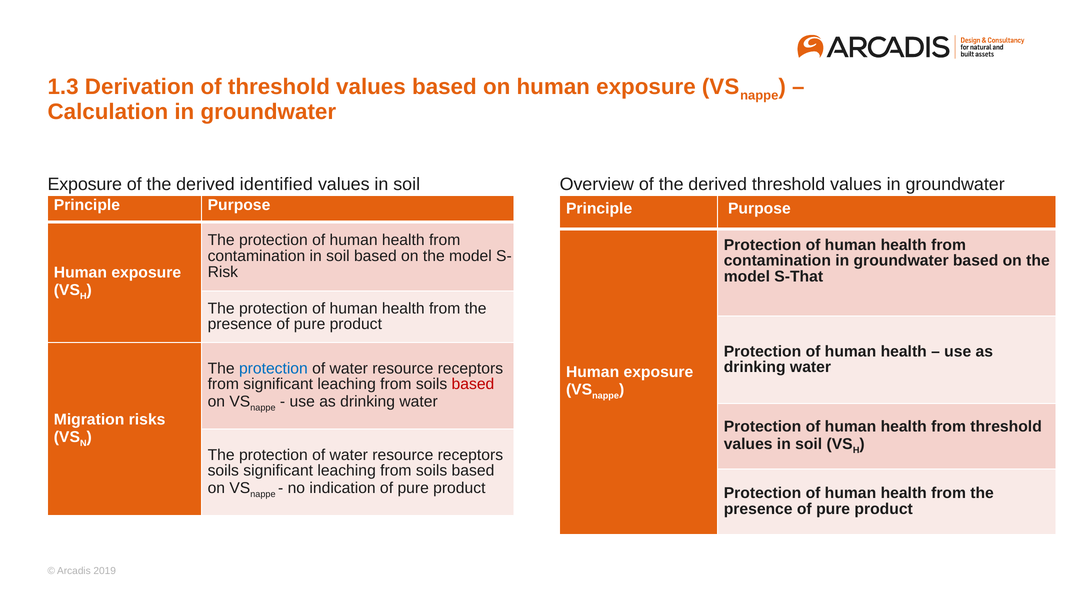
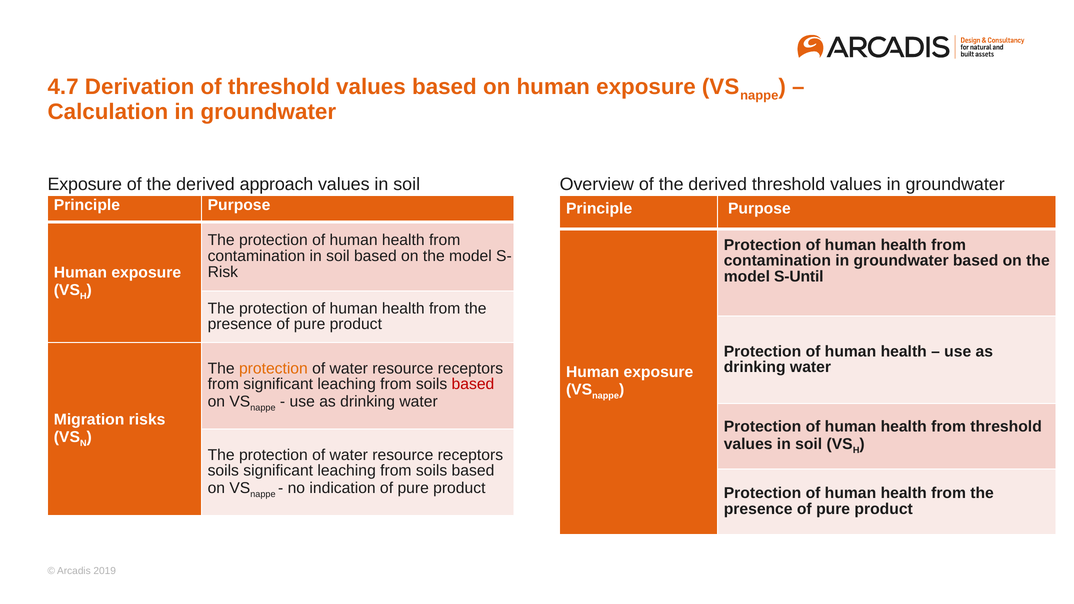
1.3: 1.3 -> 4.7
identified: identified -> approach
S-That: S-That -> S-Until
protection at (273, 368) colour: blue -> orange
